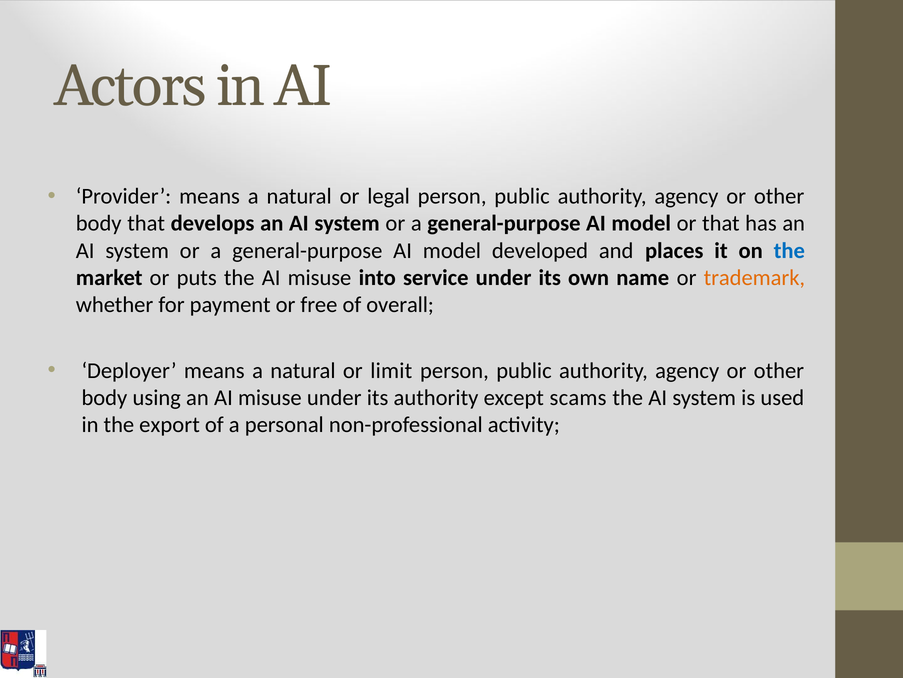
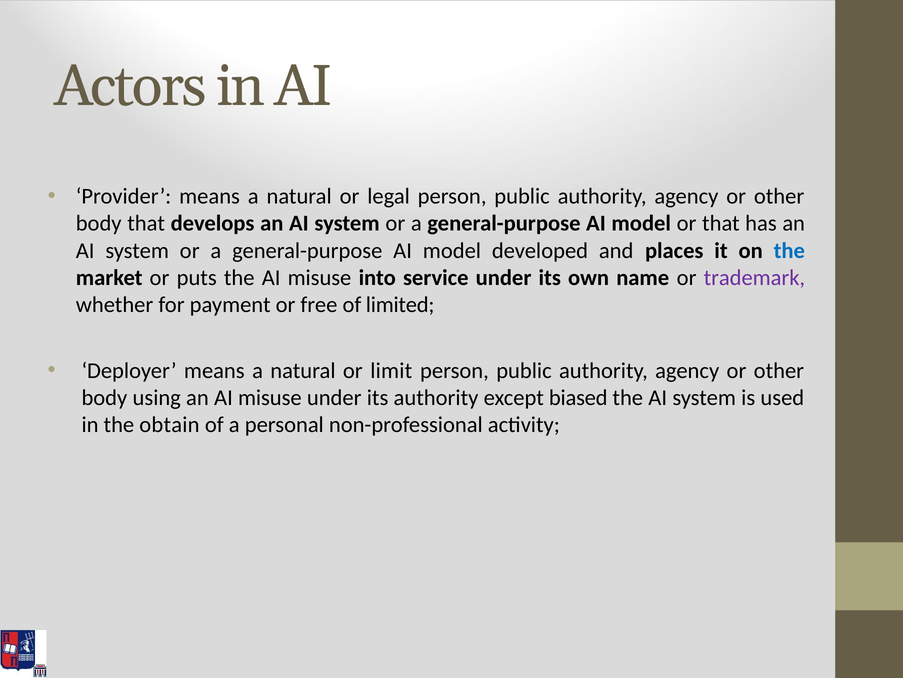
trademark colour: orange -> purple
overall: overall -> limited
scams: scams -> biased
export: export -> obtain
